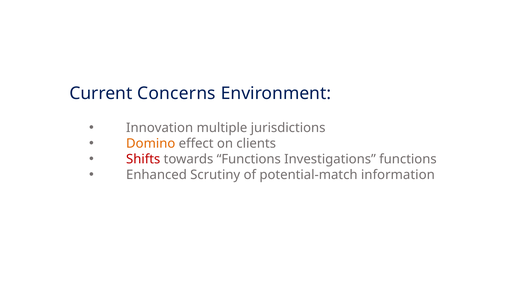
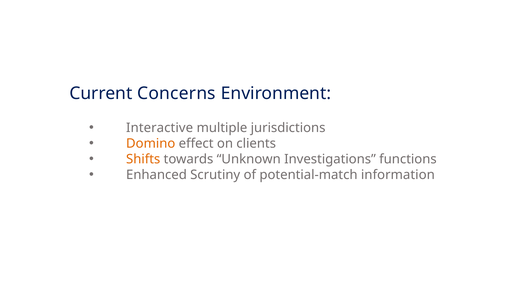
Innovation: Innovation -> Interactive
Shifts colour: red -> orange
towards Functions: Functions -> Unknown
